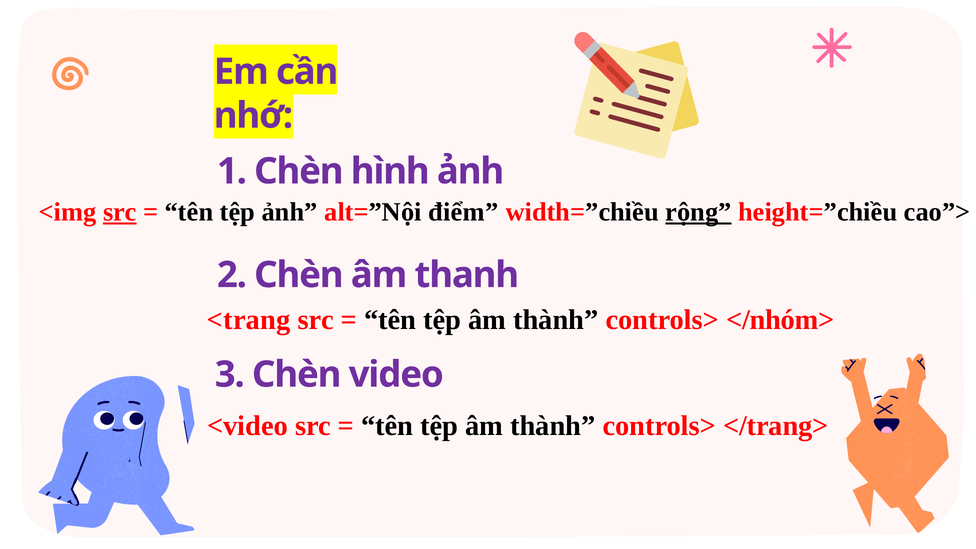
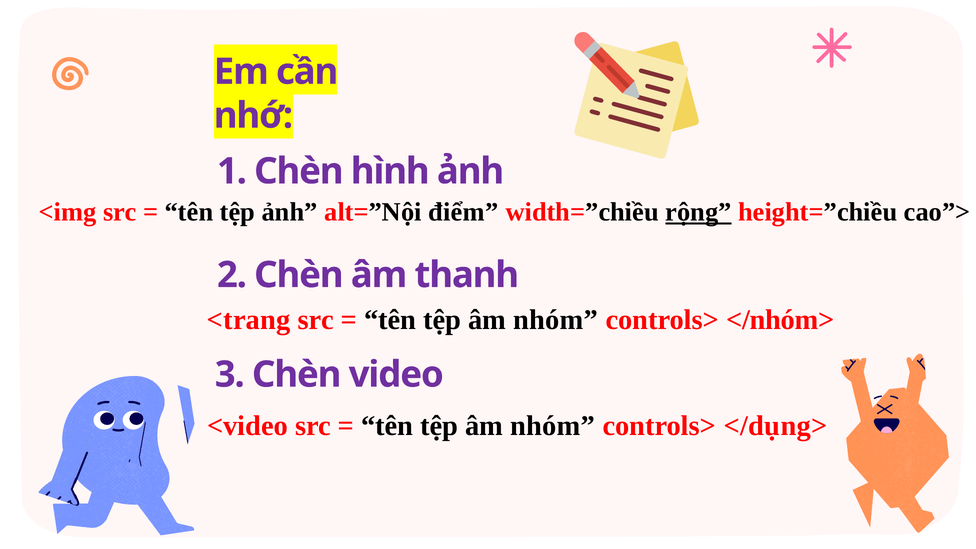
src at (120, 212) underline: present -> none
thành at (556, 320): thành -> nhóm
thành at (553, 426): thành -> nhóm
</trang>: </trang> -> </dụng>
